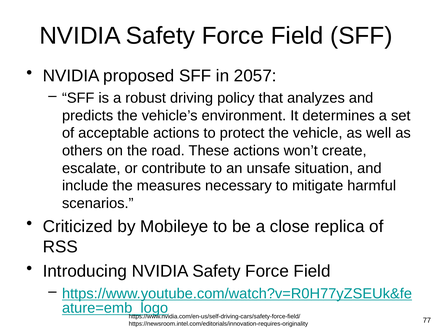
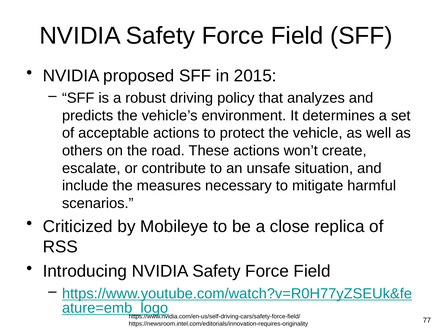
2057: 2057 -> 2015
